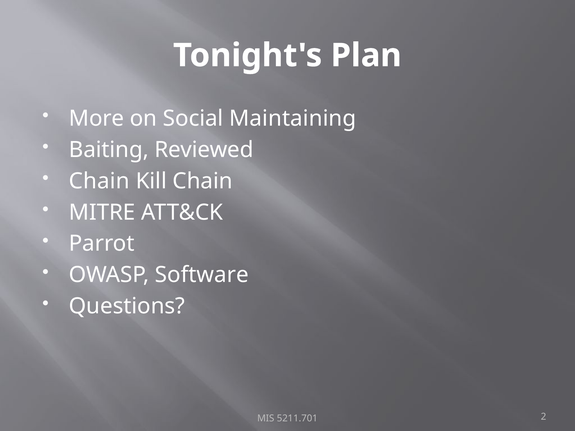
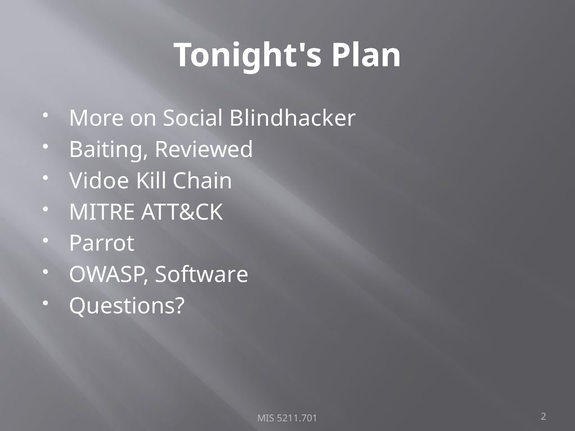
Maintaining: Maintaining -> Blindhacker
Chain at (99, 181): Chain -> Vidoe
